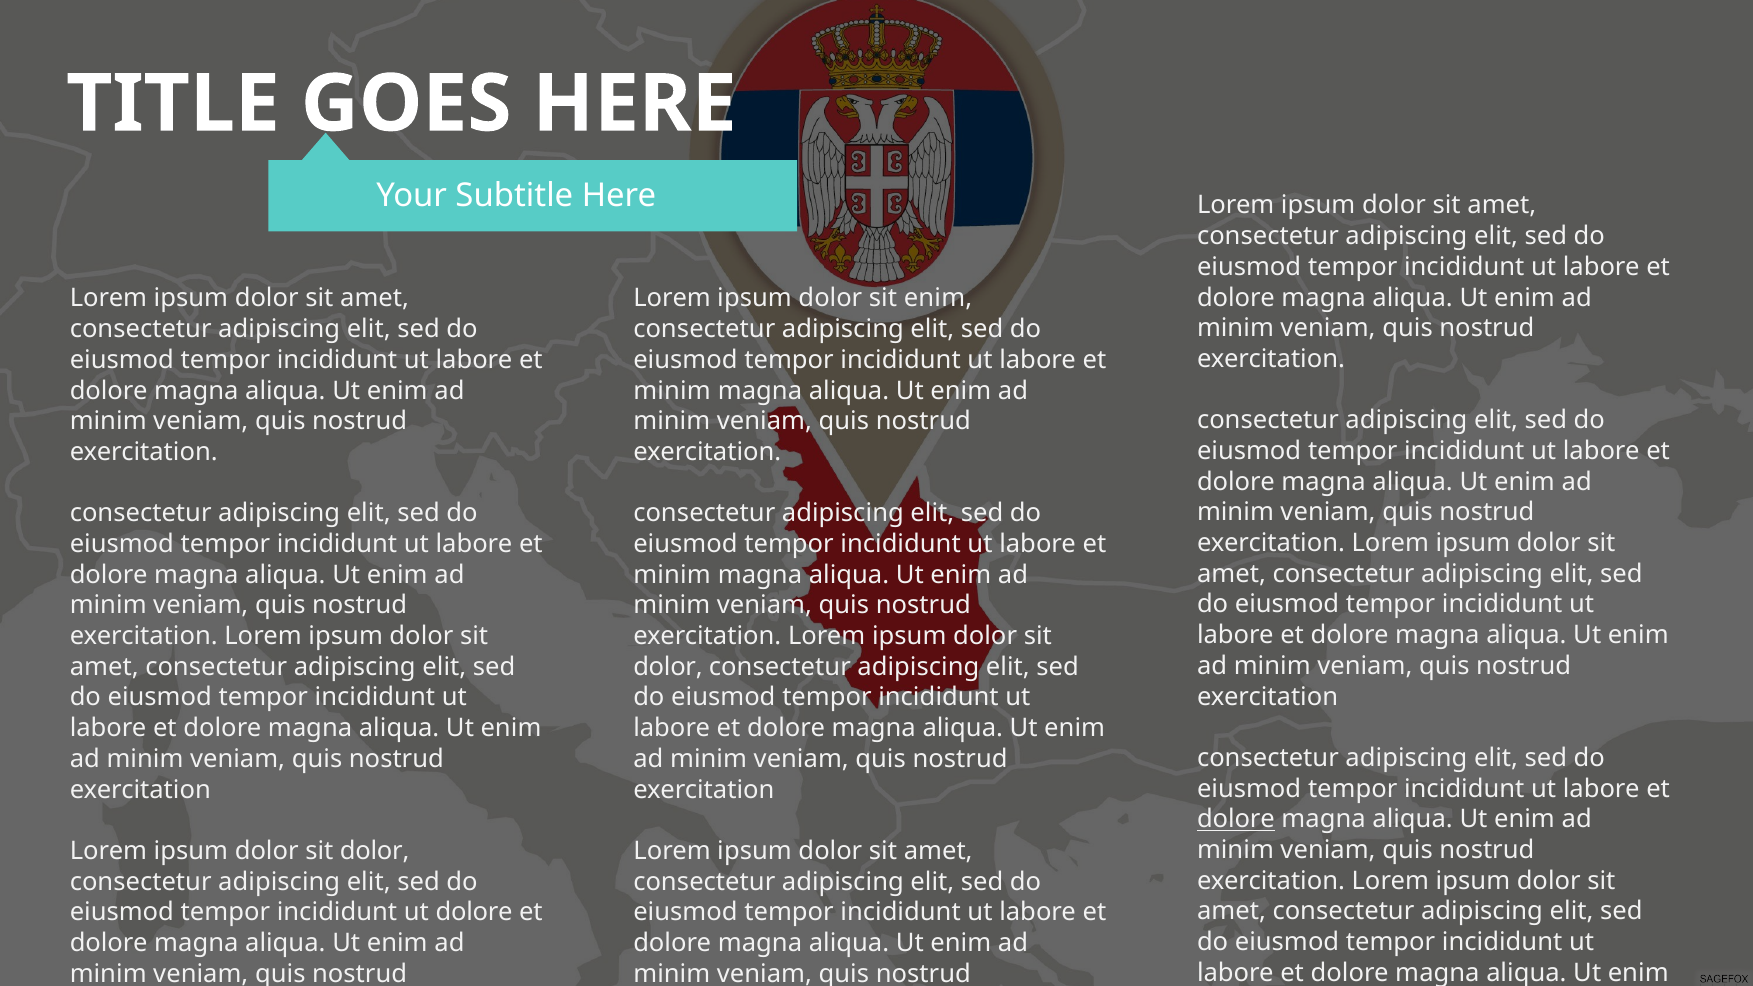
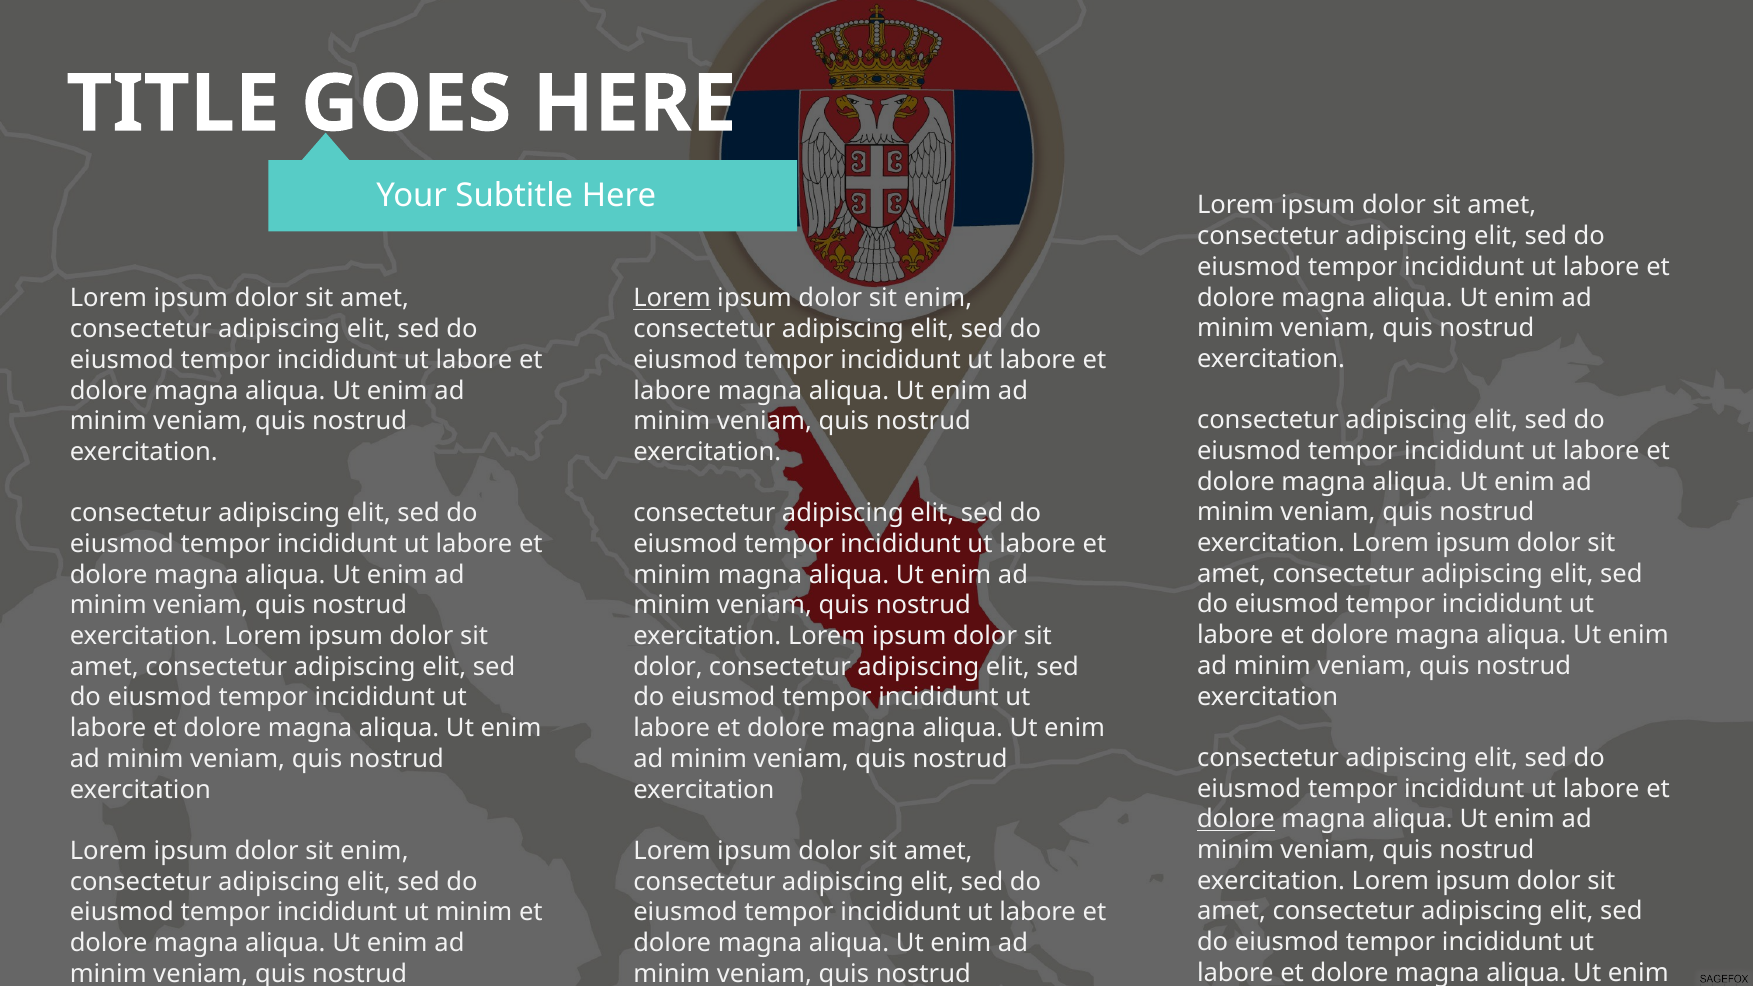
Lorem at (672, 299) underline: none -> present
minim at (672, 391): minim -> labore
dolor at (375, 851): dolor -> enim
ut dolore: dolore -> minim
